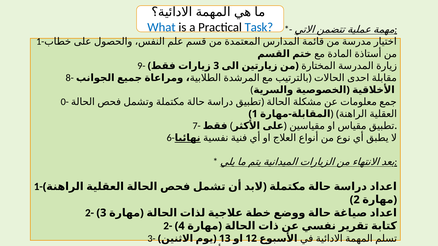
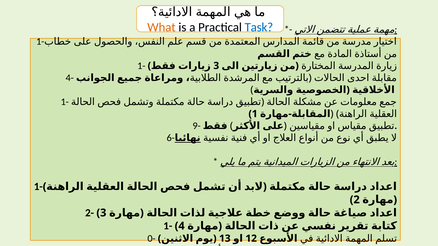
What colour: blue -> orange
9- at (141, 66): 9- -> 1-
8-: 8- -> 4-
0- at (65, 102): 0- -> 1-
7-: 7- -> 9-
2- at (168, 226): 2- -> 1-
3-: 3- -> 0-
